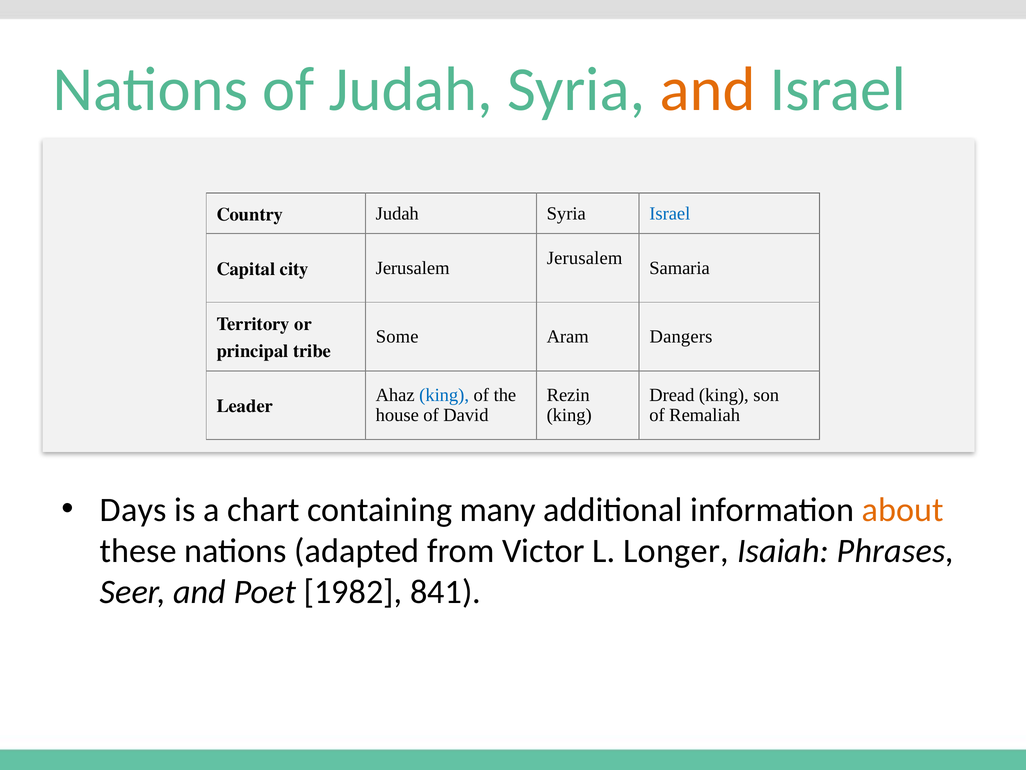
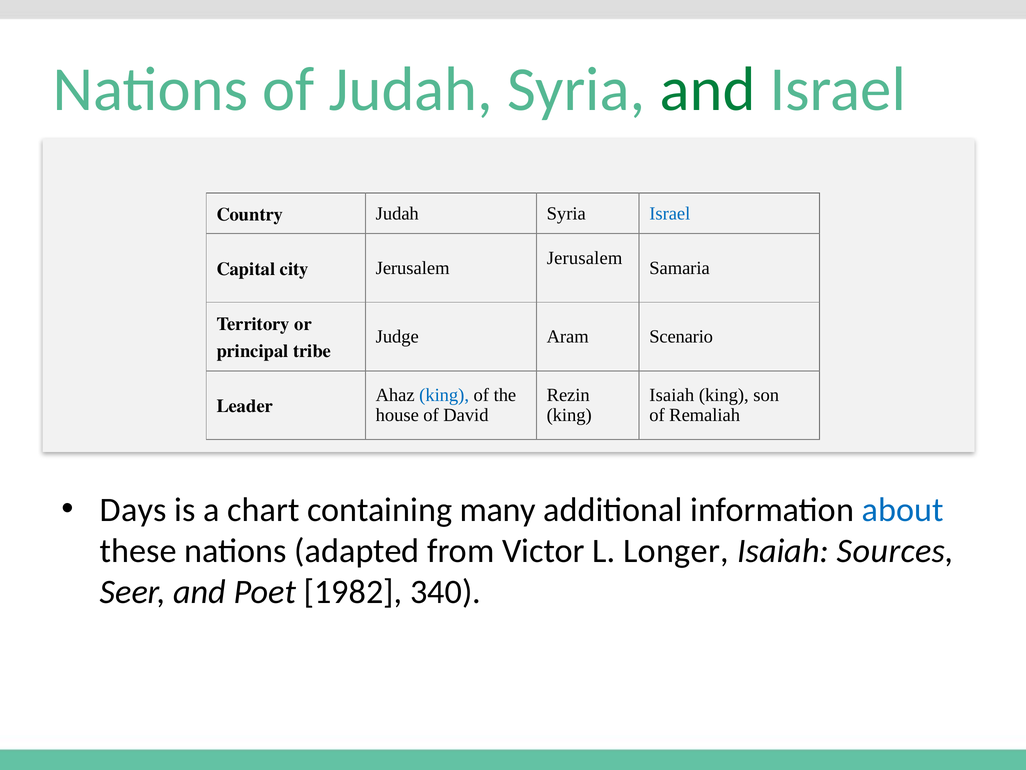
and at (708, 89) colour: orange -> green
Some: Some -> Judge
Dangers: Dangers -> Scenario
Dread at (672, 395): Dread -> Isaiah
about colour: orange -> blue
Phrases: Phrases -> Sources
841: 841 -> 340
